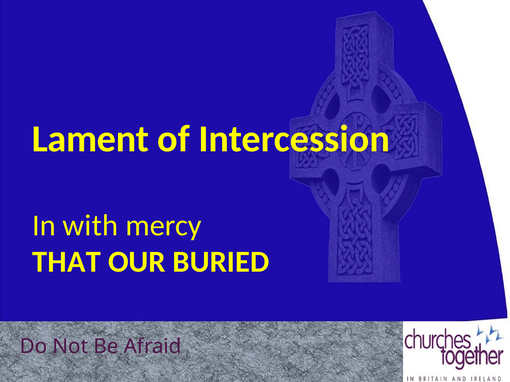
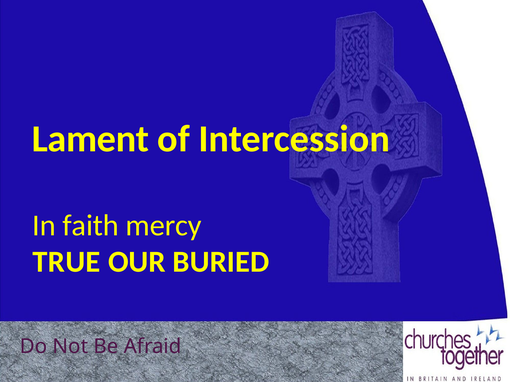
with: with -> faith
THAT: THAT -> TRUE
